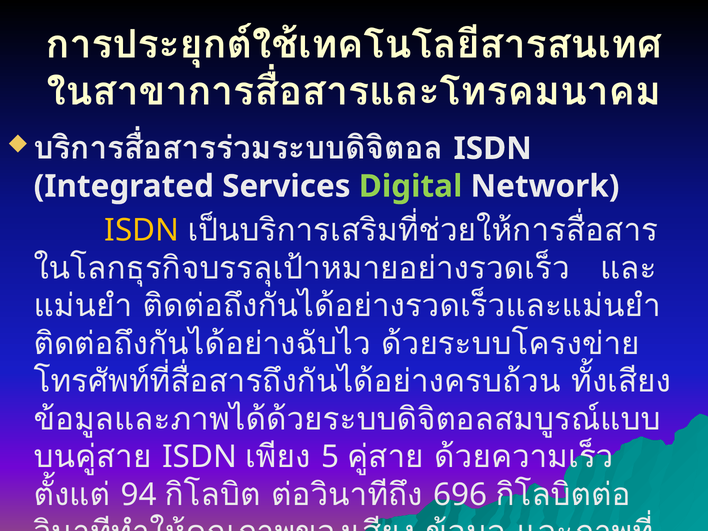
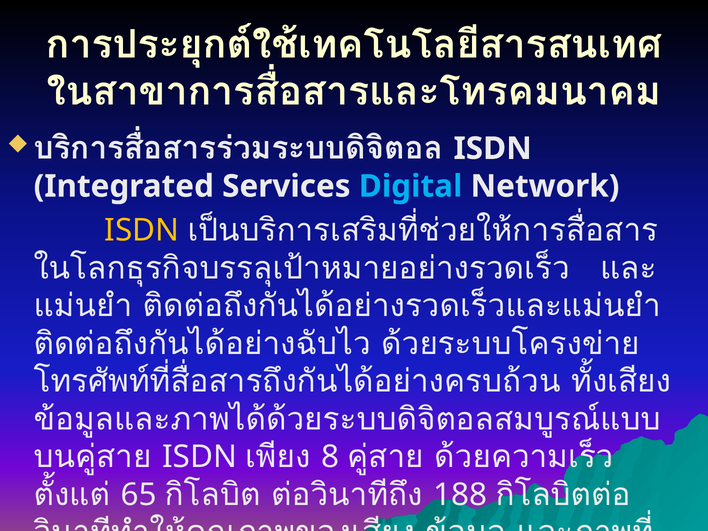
Digital colour: light green -> light blue
5: 5 -> 8
94: 94 -> 65
696: 696 -> 188
